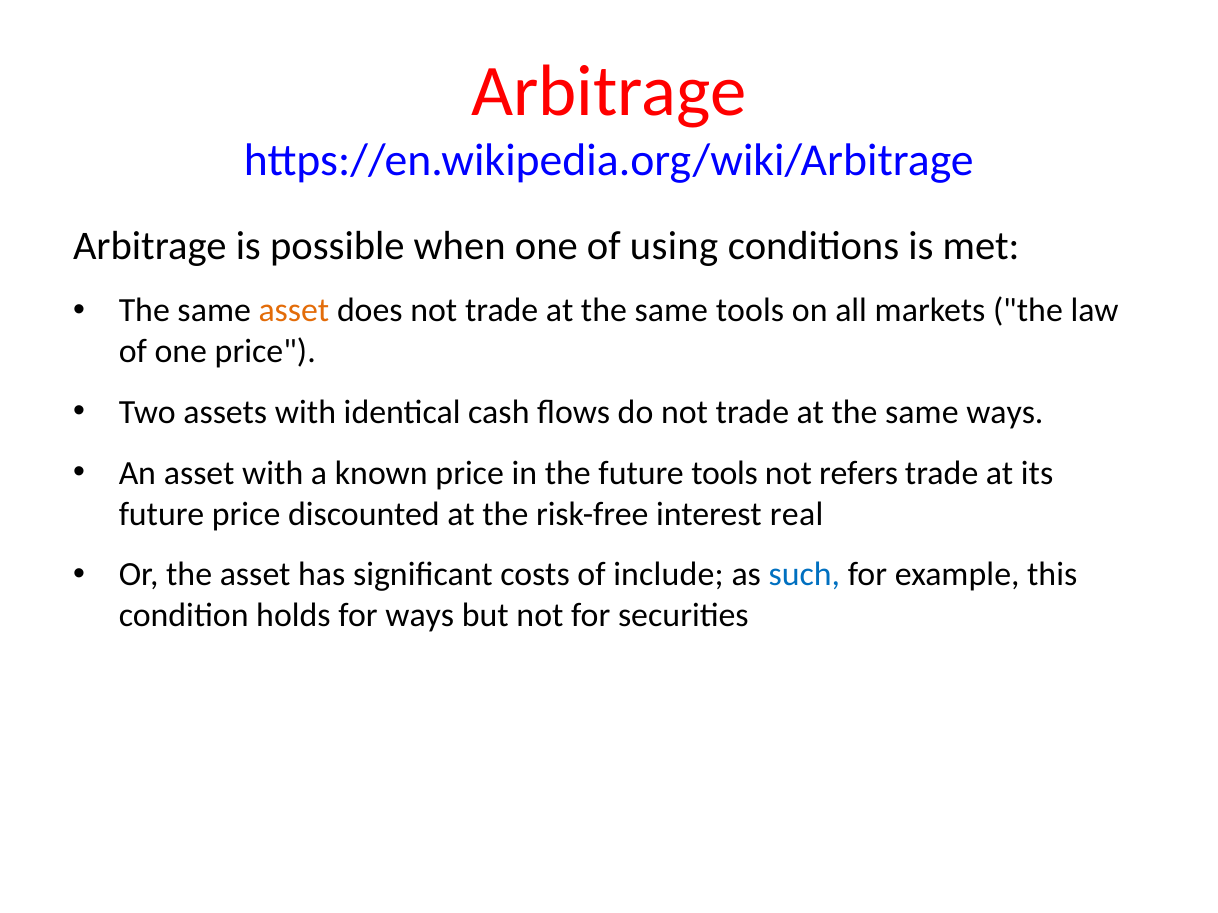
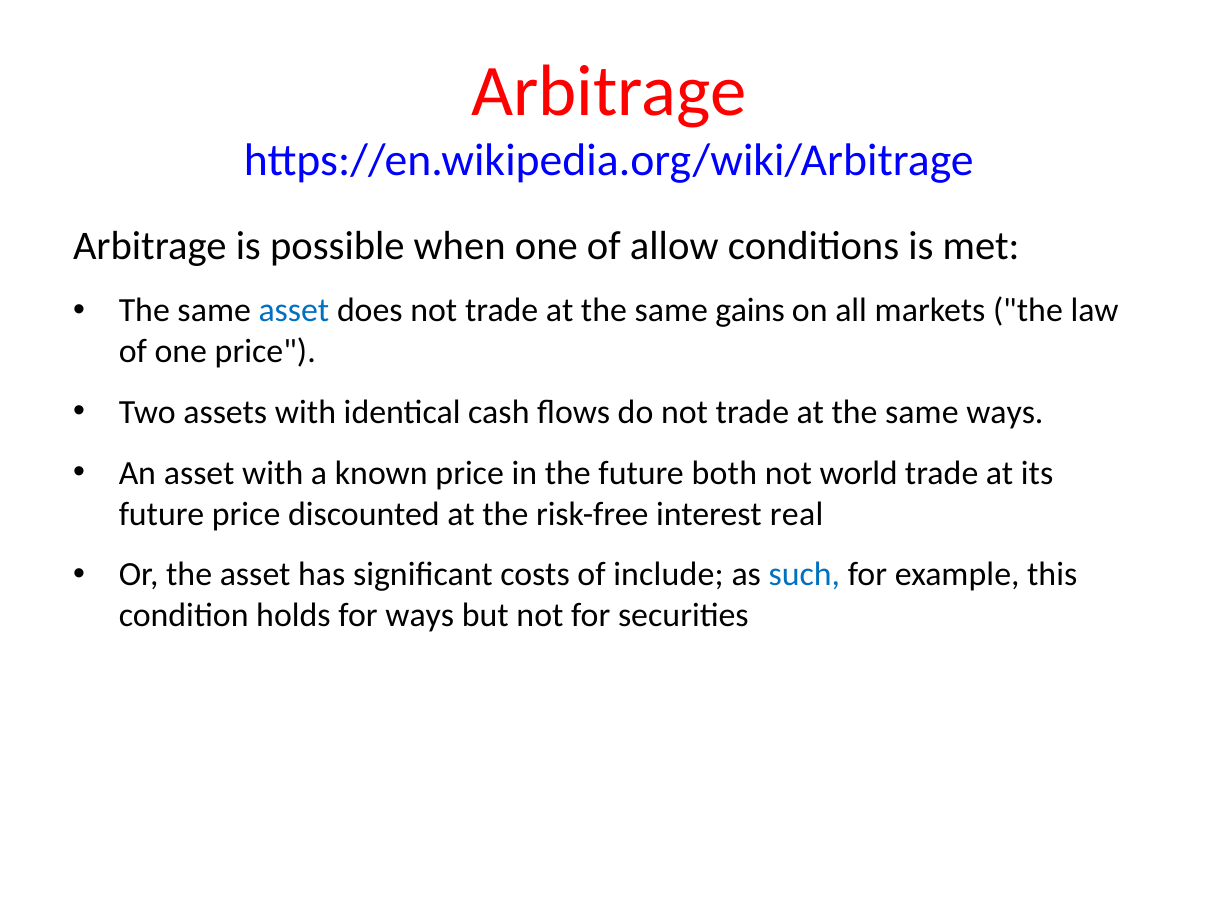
using: using -> allow
asset at (294, 311) colour: orange -> blue
same tools: tools -> gains
future tools: tools -> both
refers: refers -> world
